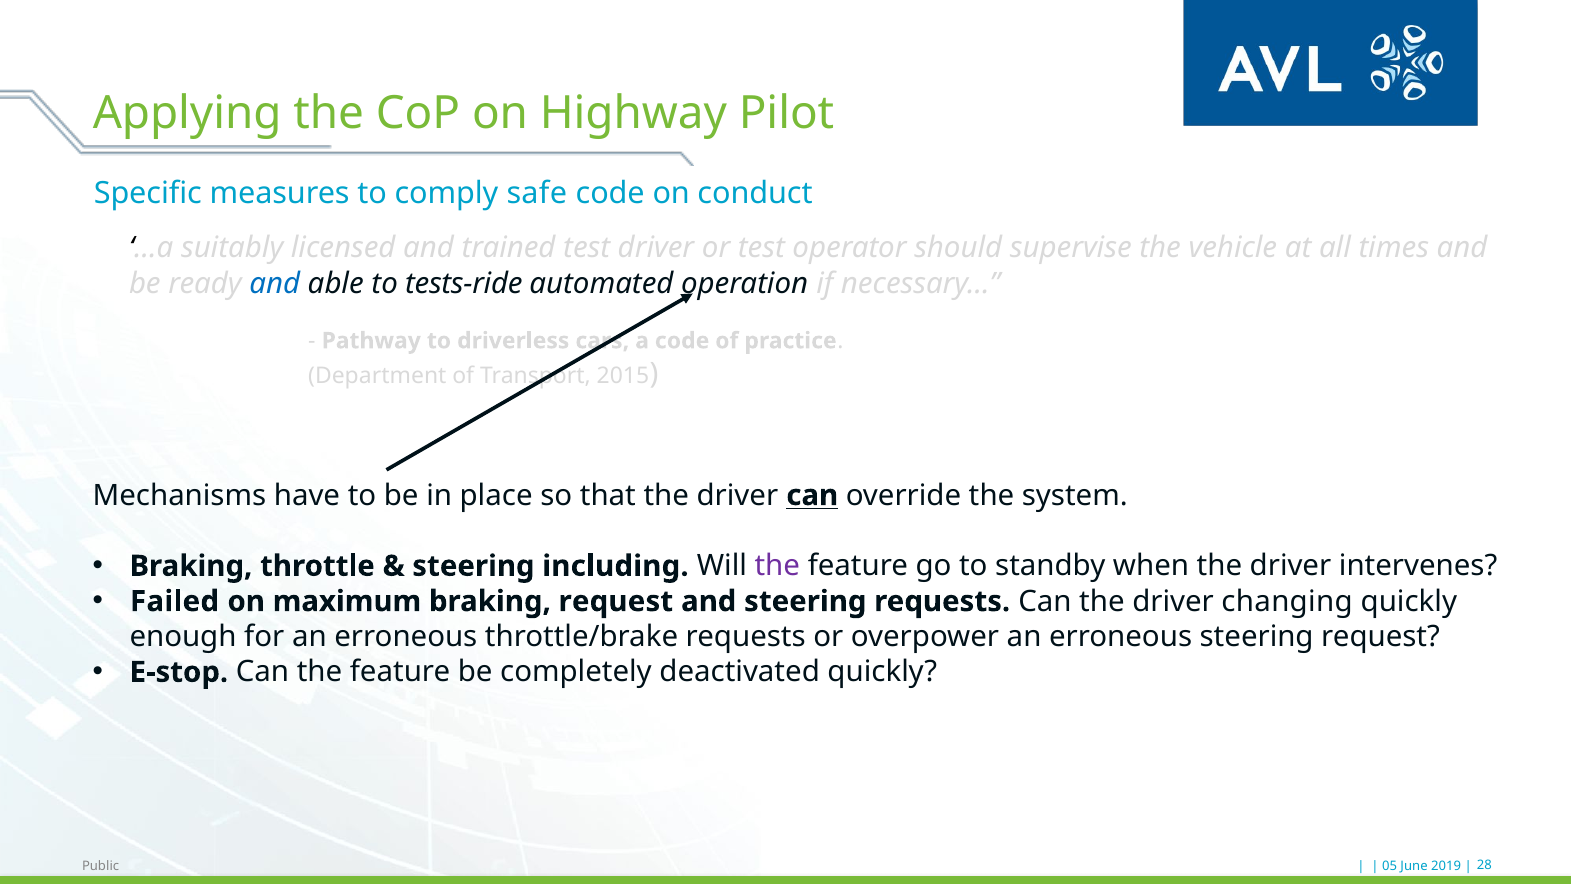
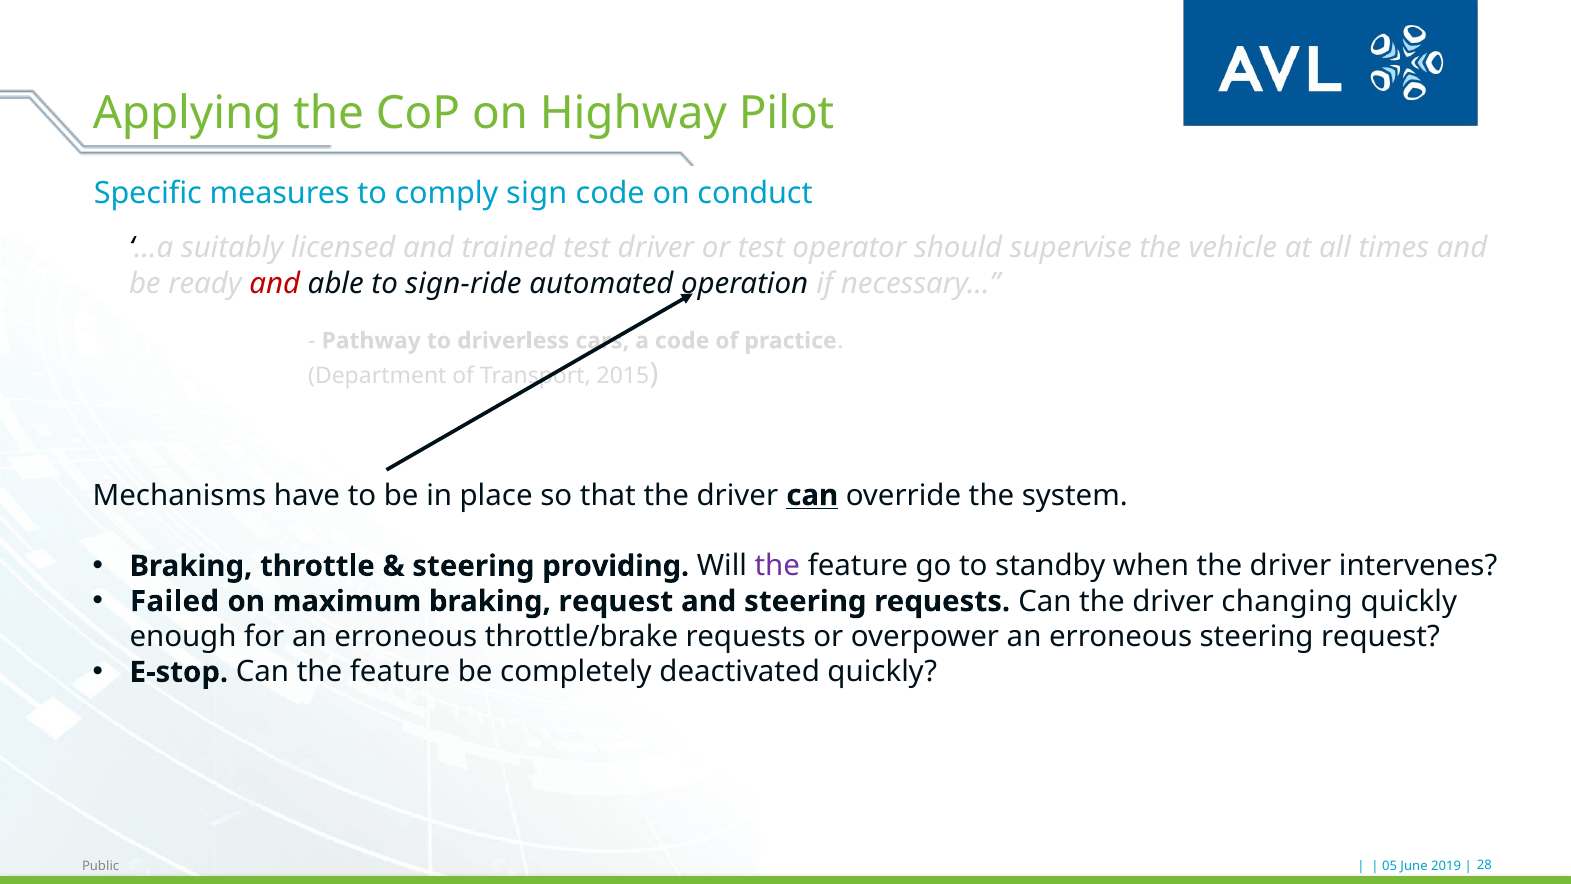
safe: safe -> sign
and at (275, 283) colour: blue -> red
tests-ride: tests-ride -> sign-ride
including: including -> providing
